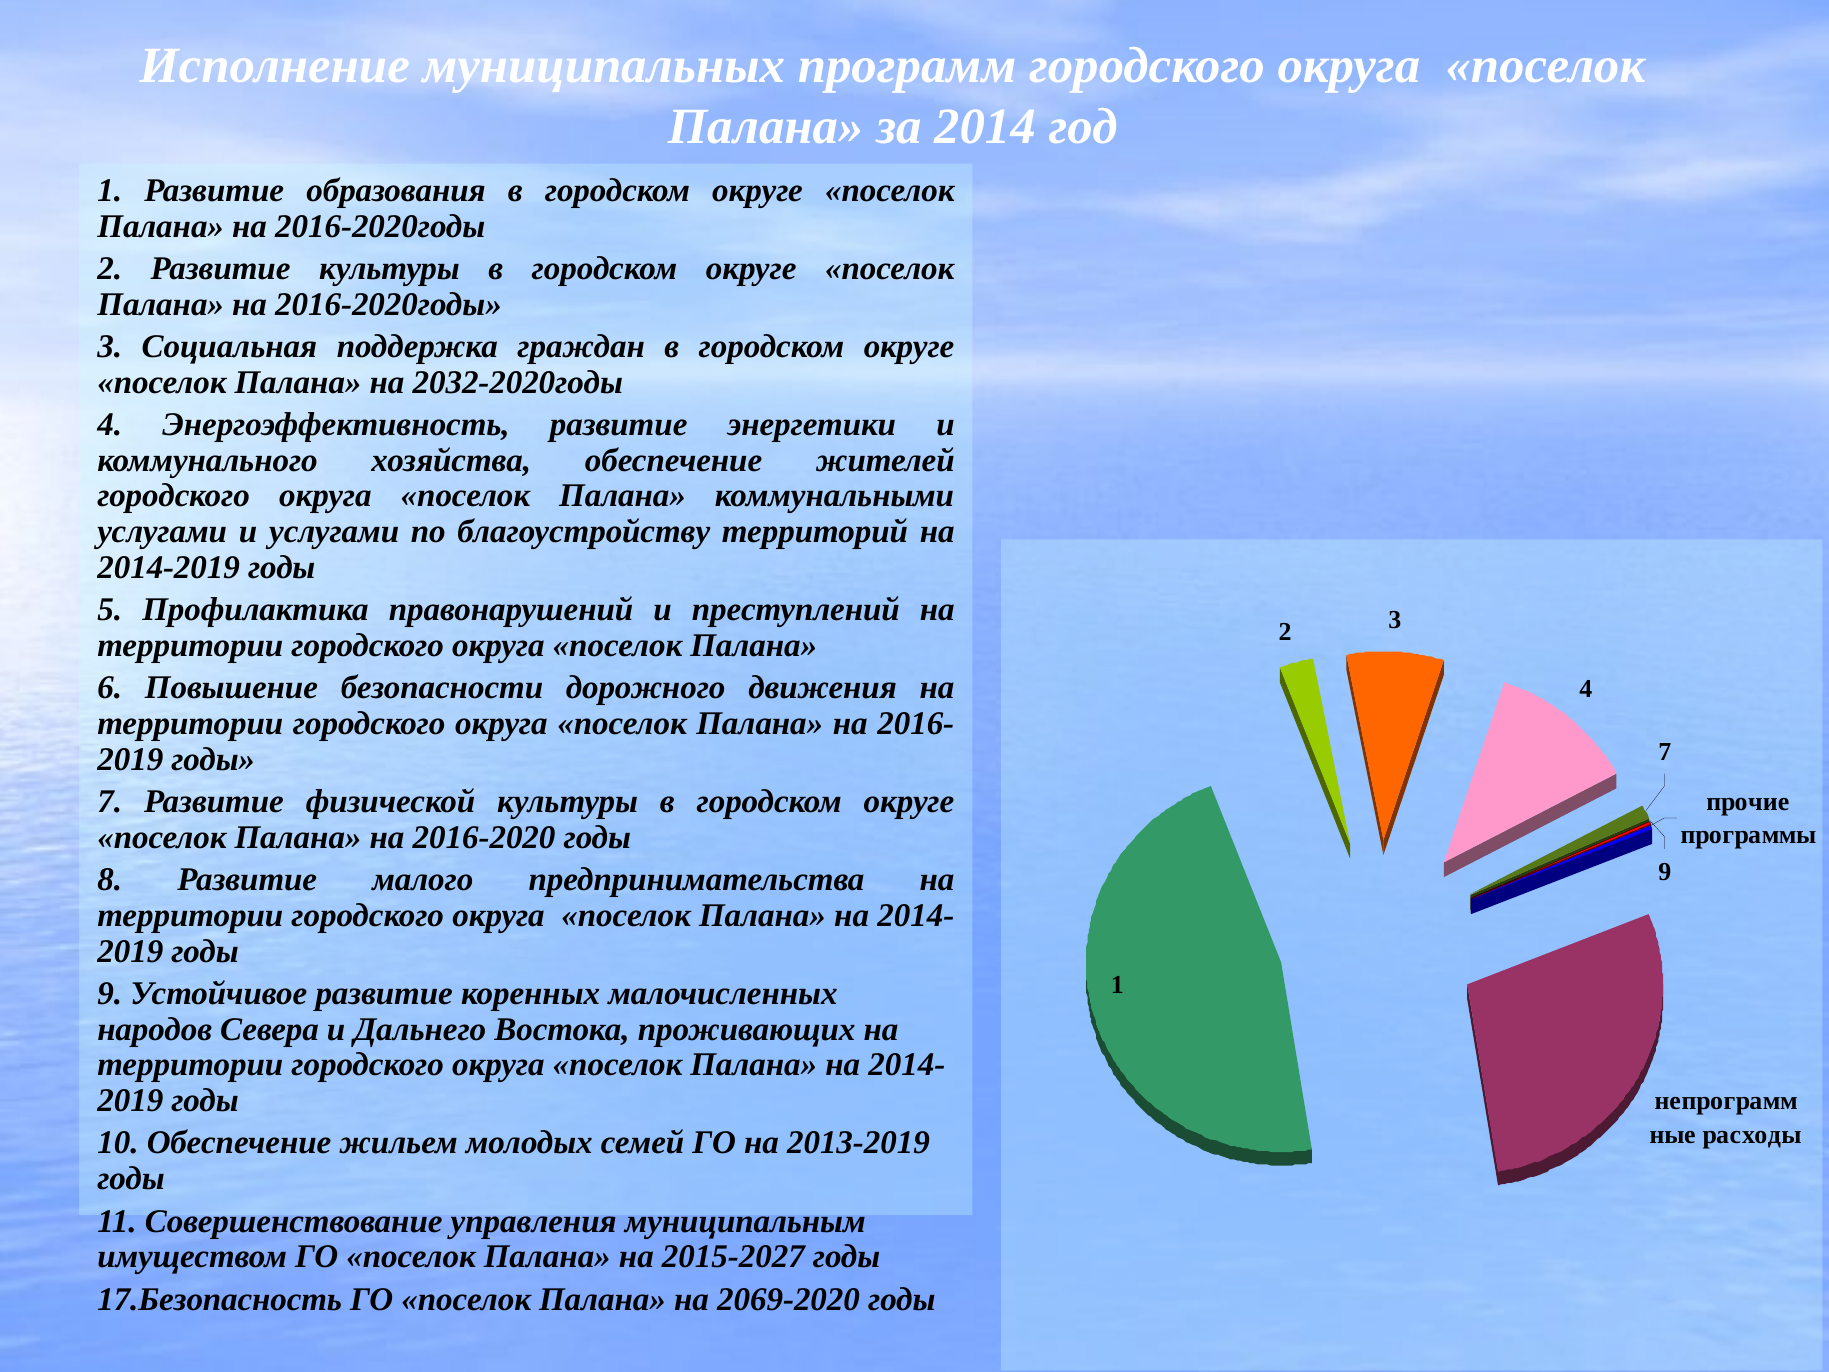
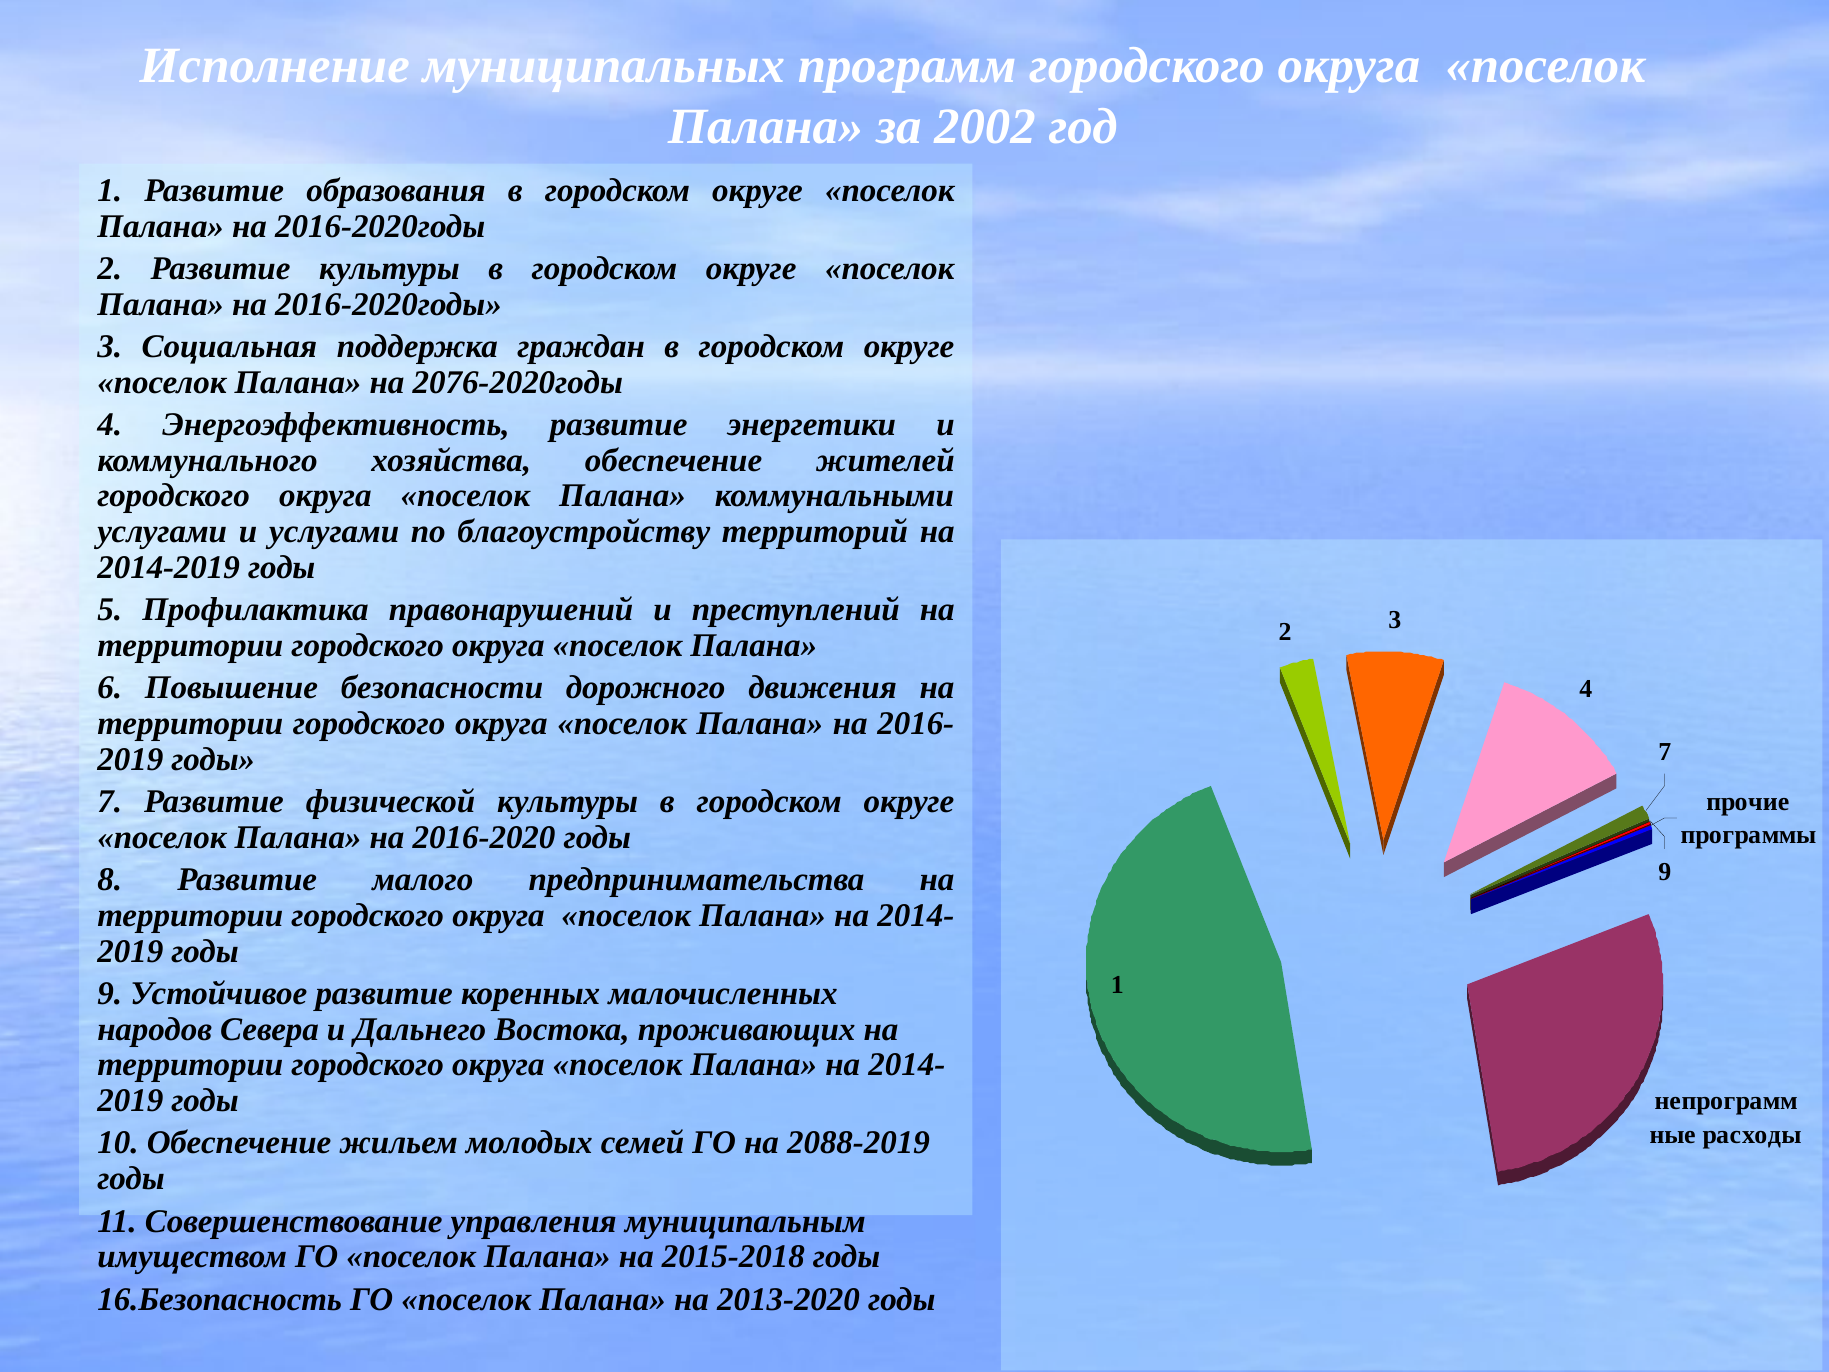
2014: 2014 -> 2002
2032-2020годы: 2032-2020годы -> 2076-2020годы
2013-2019: 2013-2019 -> 2088-2019
2015-2027: 2015-2027 -> 2015-2018
17.Безопасность: 17.Безопасность -> 16.Безопасность
2069-2020: 2069-2020 -> 2013-2020
